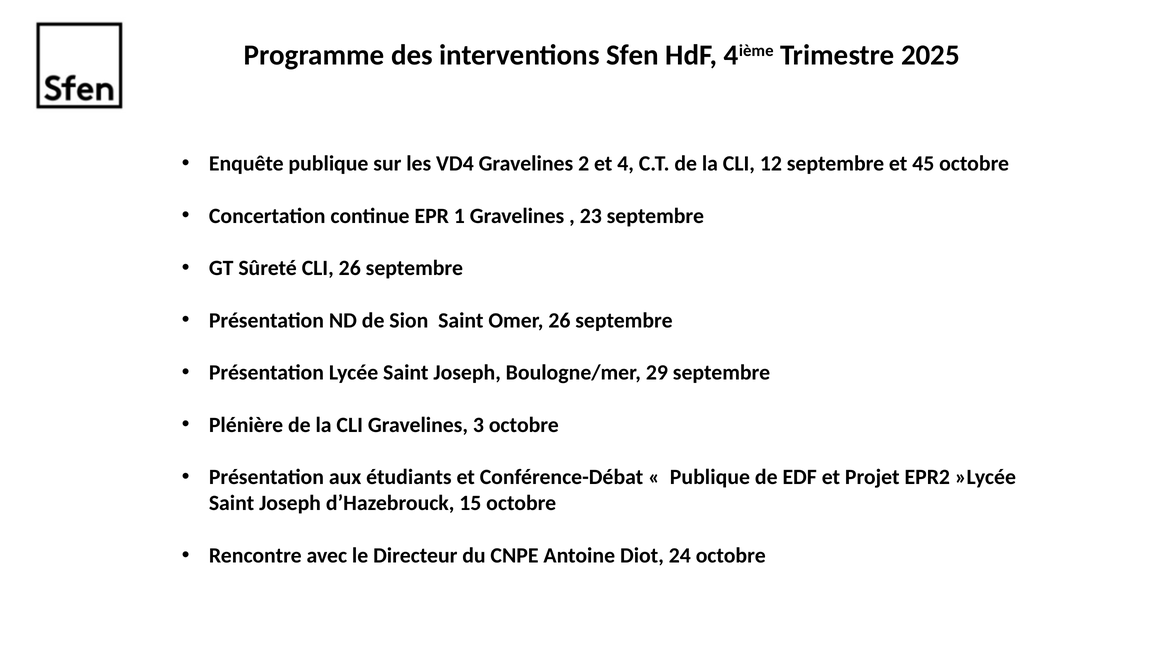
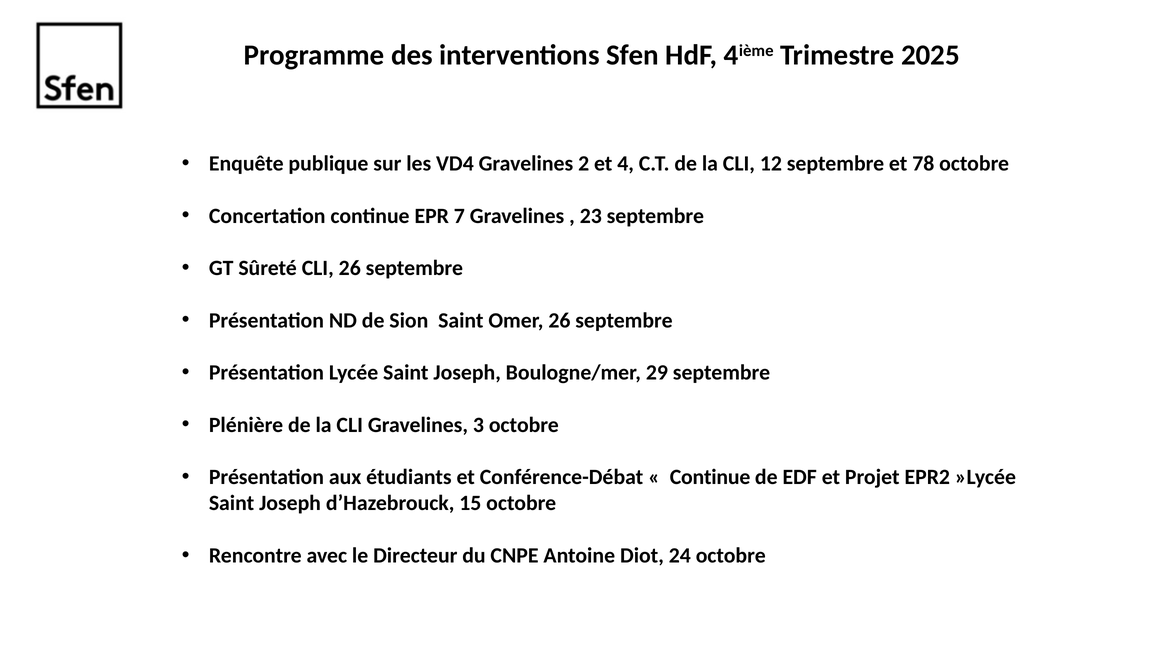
45: 45 -> 78
1: 1 -> 7
Publique at (710, 477): Publique -> Continue
